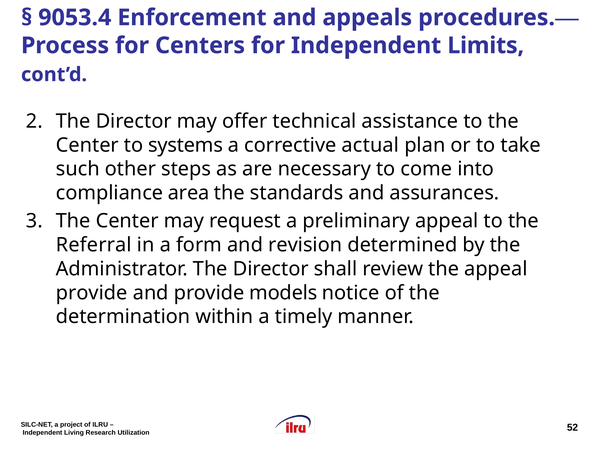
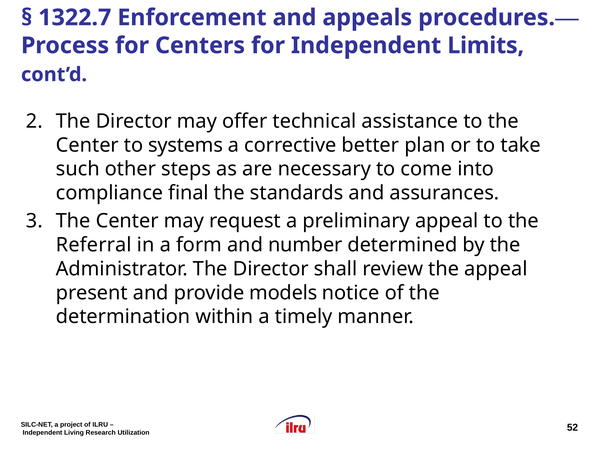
9053.4: 9053.4 -> 1322.7
actual: actual -> better
area: area -> final
revision: revision -> number
provide at (92, 293): provide -> present
